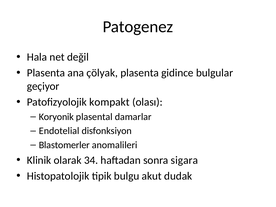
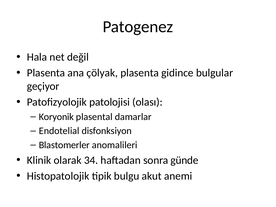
kompakt: kompakt -> patolojisi
sigara: sigara -> günde
dudak: dudak -> anemi
